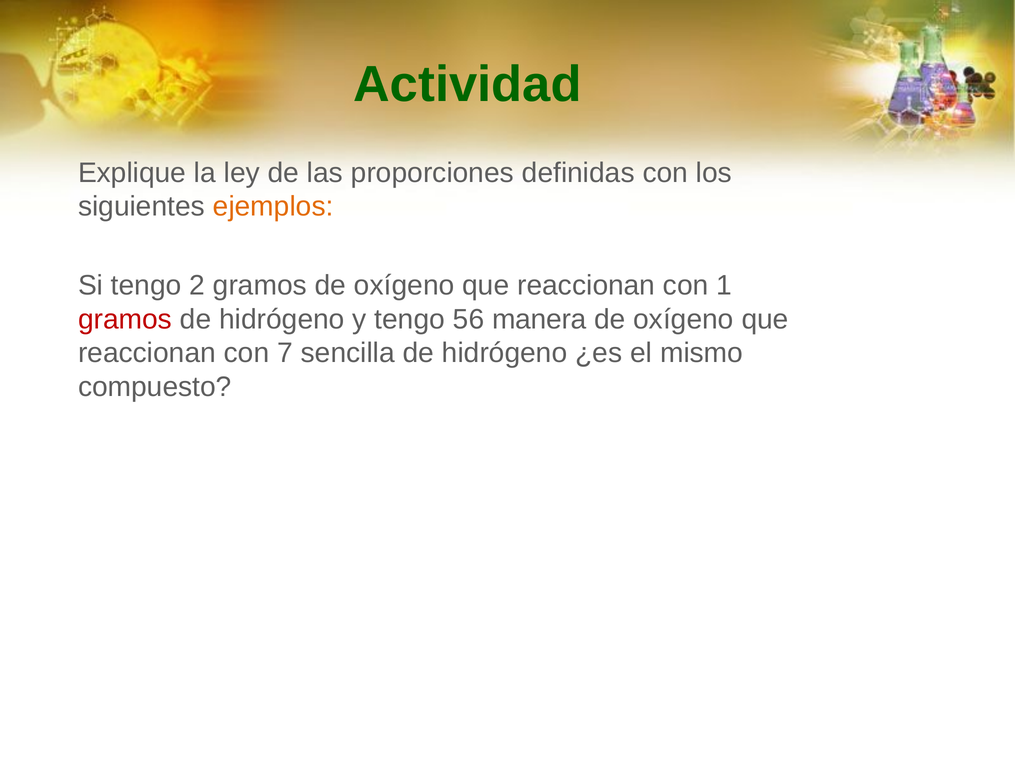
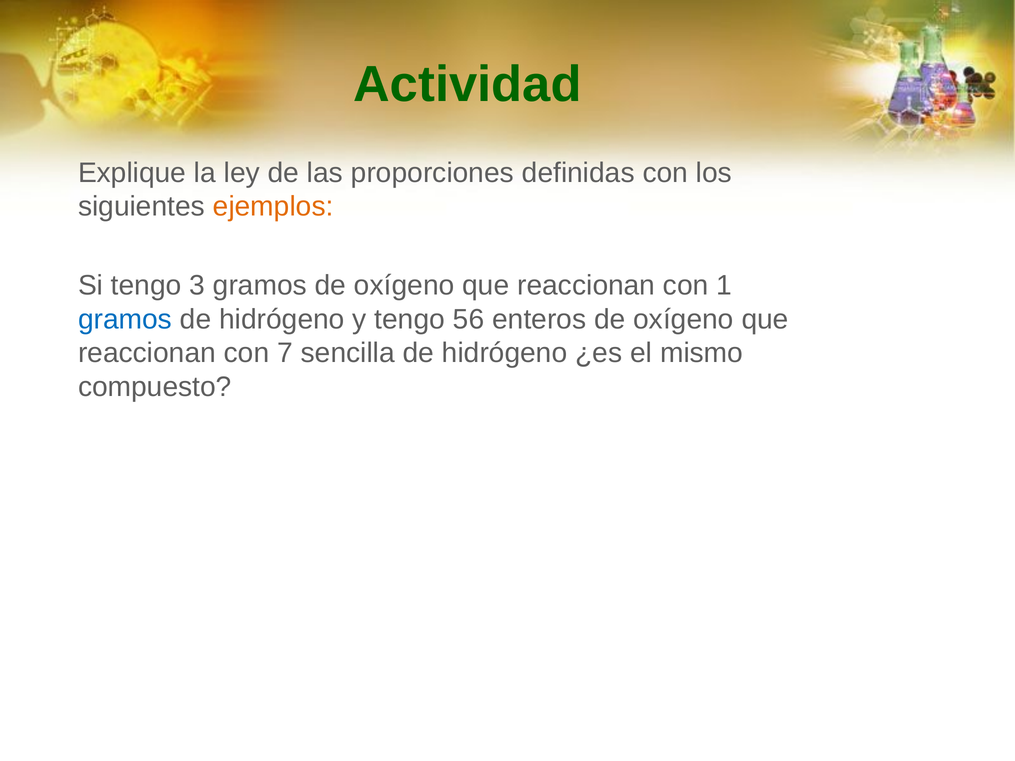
2: 2 -> 3
gramos at (125, 319) colour: red -> blue
manera: manera -> enteros
